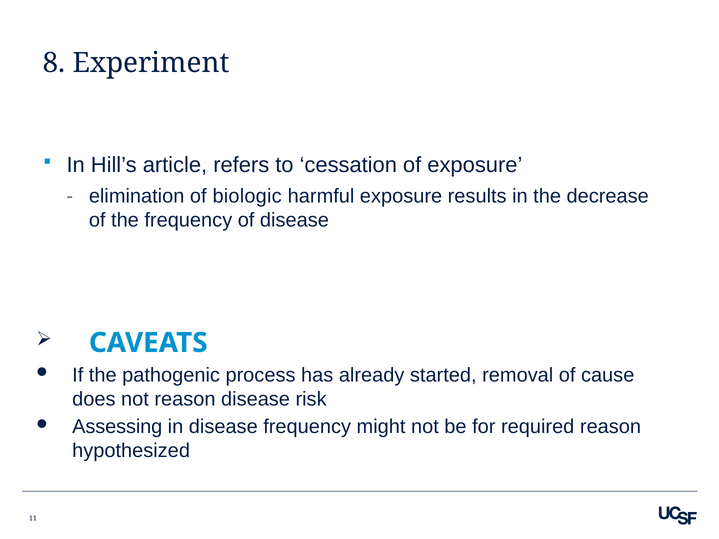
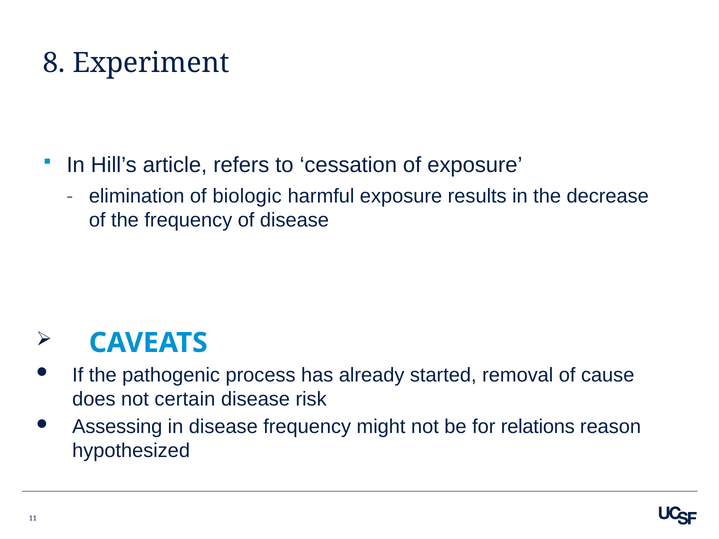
not reason: reason -> certain
required: required -> relations
